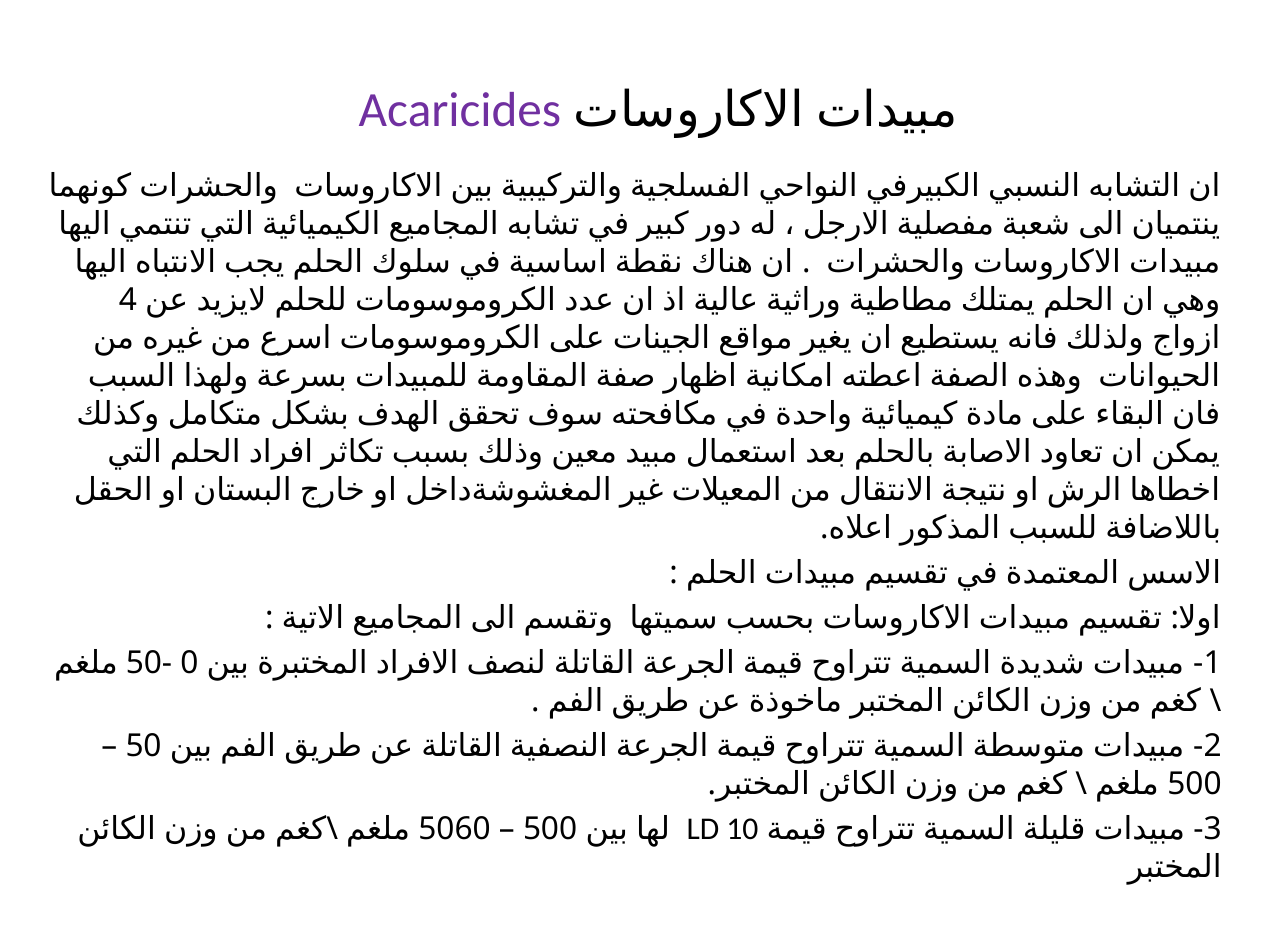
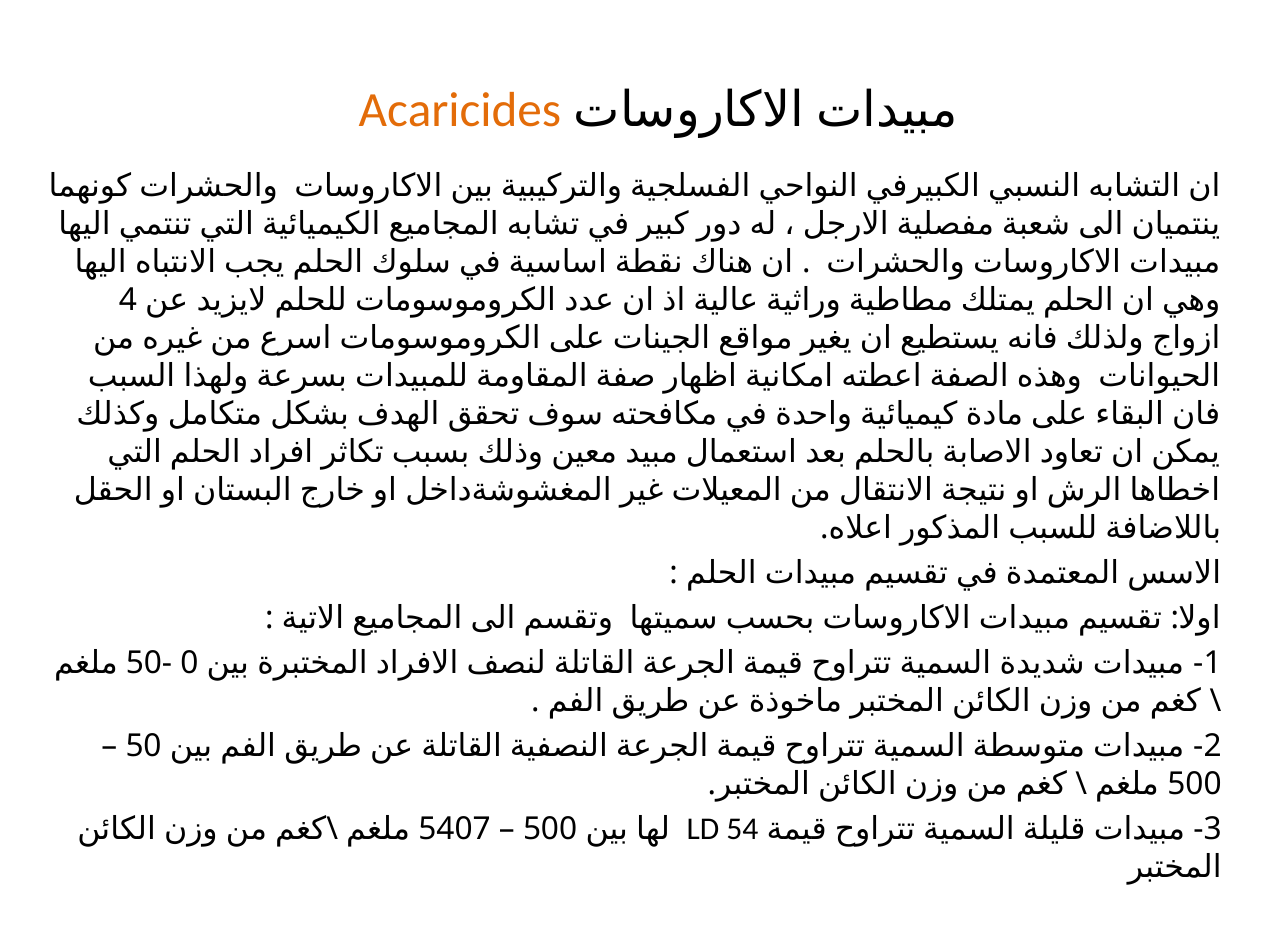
Acaricides colour: purple -> orange
10: 10 -> 54
5060: 5060 -> 5407
